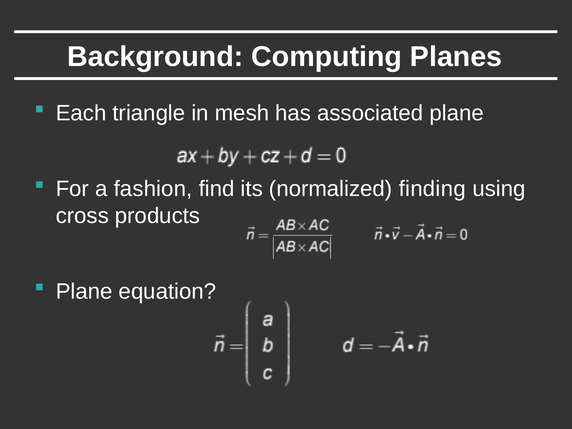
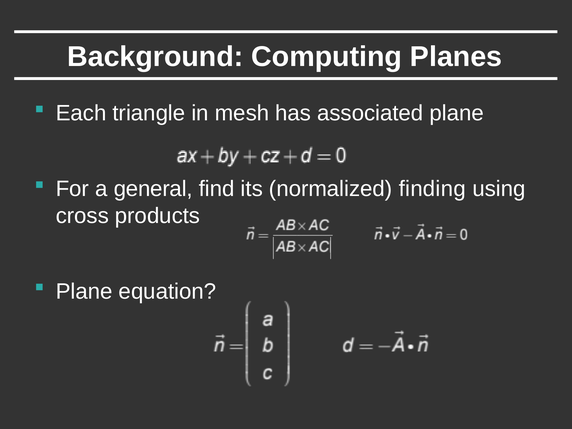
fashion: fashion -> general
